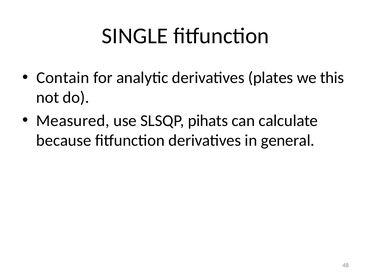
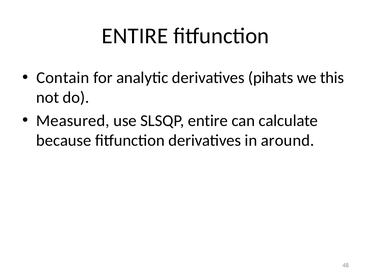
SINGLE at (135, 36): SINGLE -> ENTIRE
plates: plates -> pihats
SLSQP pihats: pihats -> entire
general: general -> around
